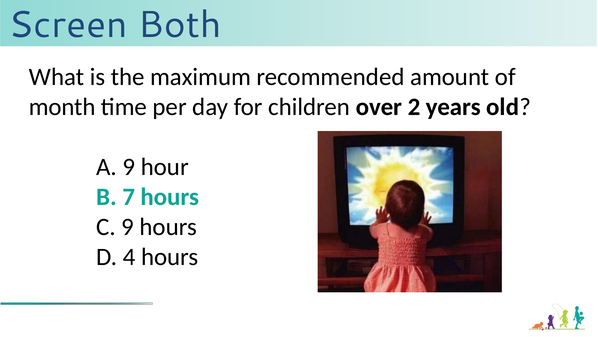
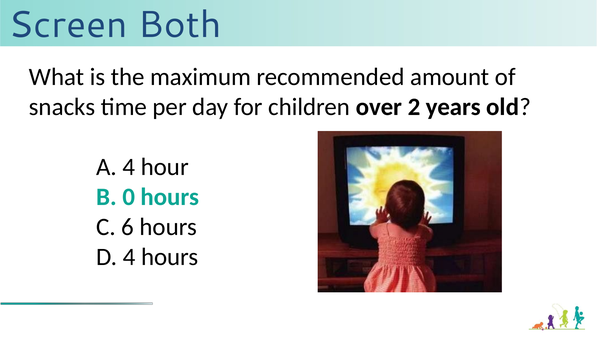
month: month -> snacks
A 9: 9 -> 4
7: 7 -> 0
C 9: 9 -> 6
